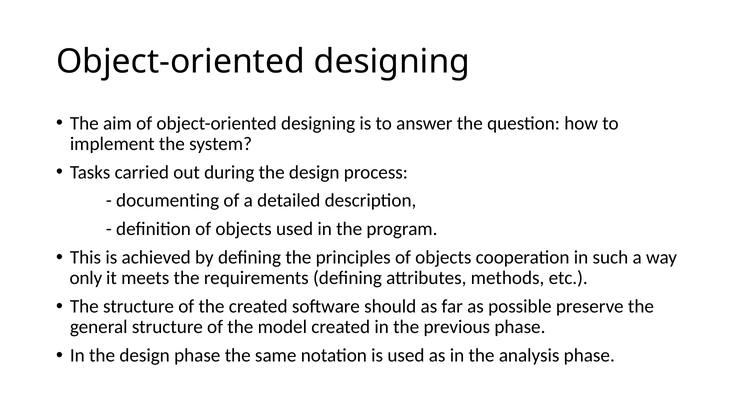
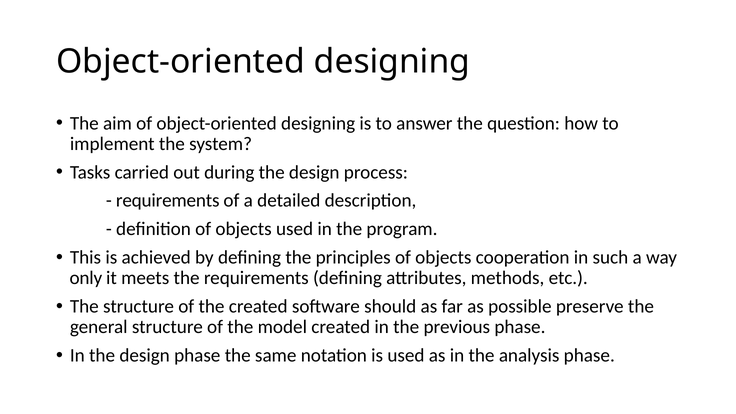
documenting at (168, 201): documenting -> requirements
